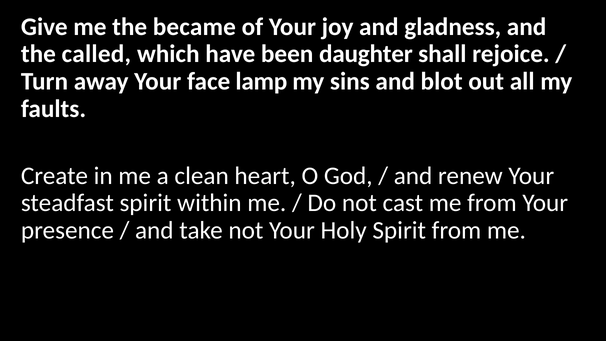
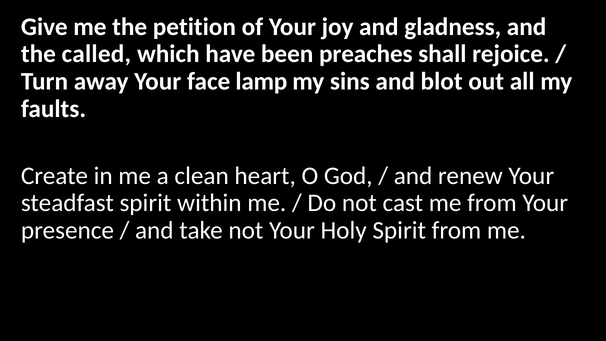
became: became -> petition
daughter: daughter -> preaches
